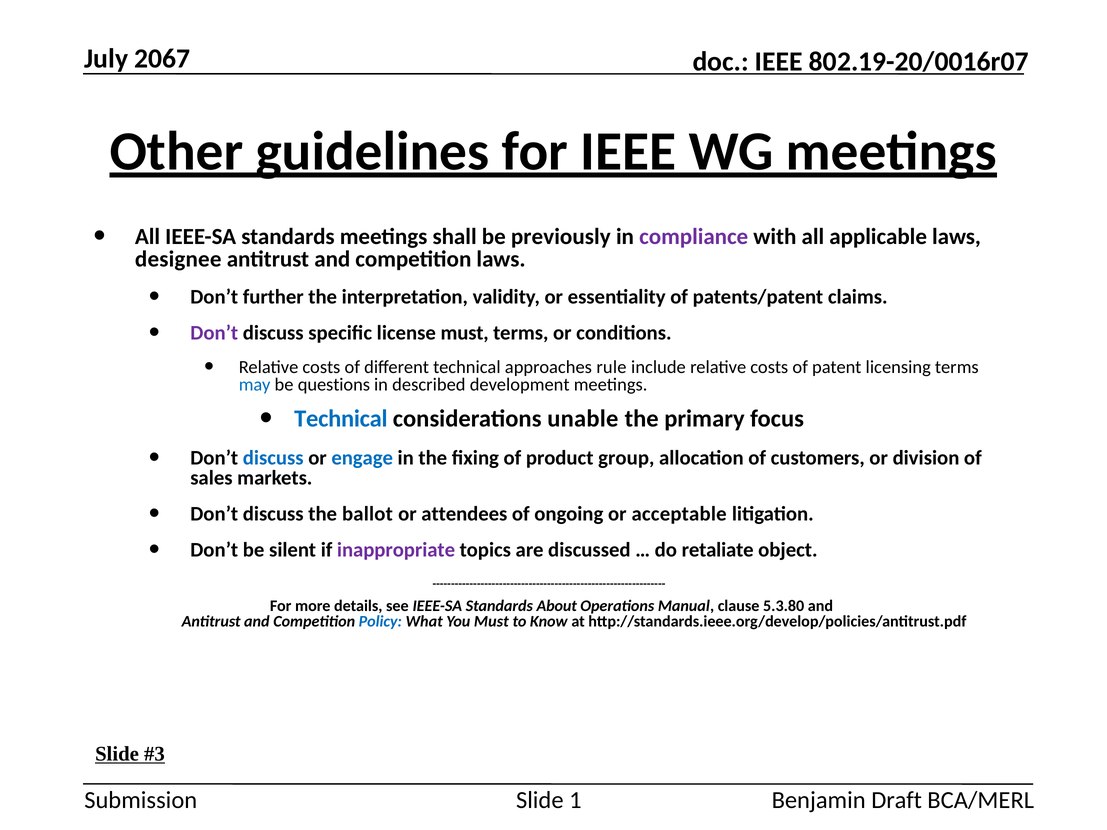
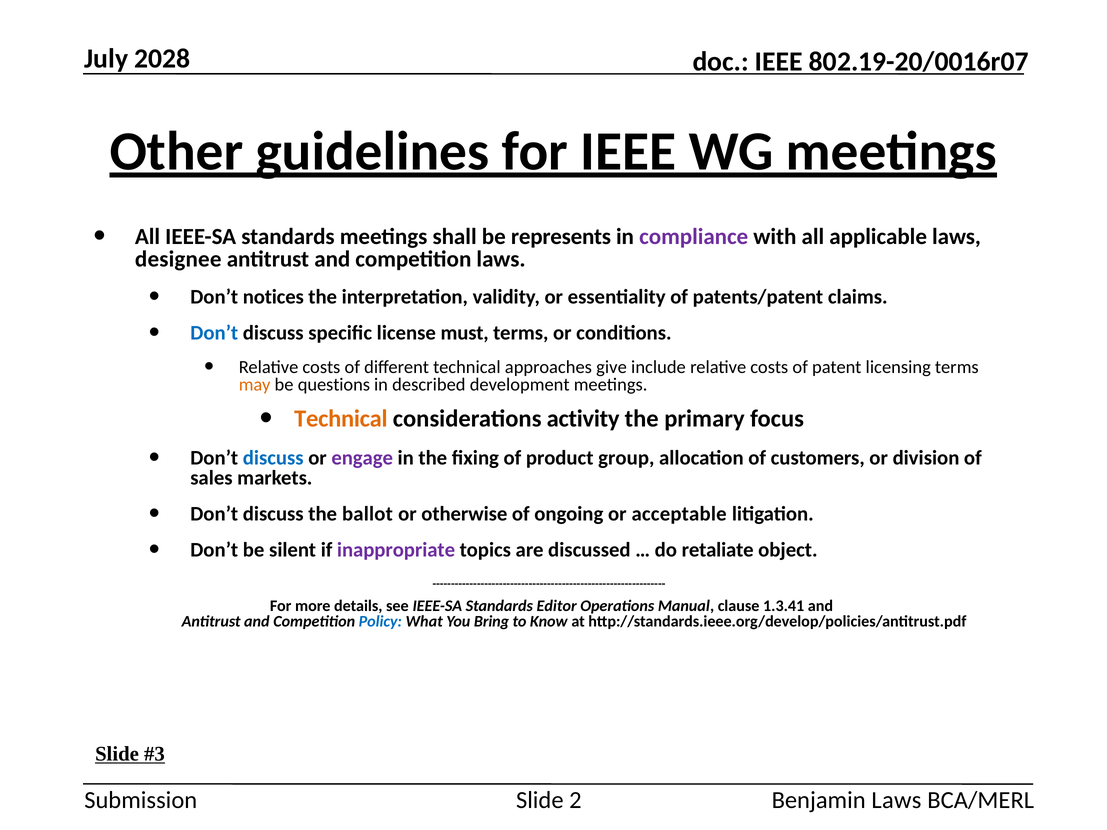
2067: 2067 -> 2028
previously: previously -> represents
further: further -> notices
Don’t at (214, 333) colour: purple -> blue
rule: rule -> give
may colour: blue -> orange
Technical at (341, 419) colour: blue -> orange
unable: unable -> activity
engage colour: blue -> purple
attendees: attendees -> otherwise
About: About -> Editor
5.3.80: 5.3.80 -> 1.3.41
You Must: Must -> Bring
1: 1 -> 2
Benjamin Draft: Draft -> Laws
